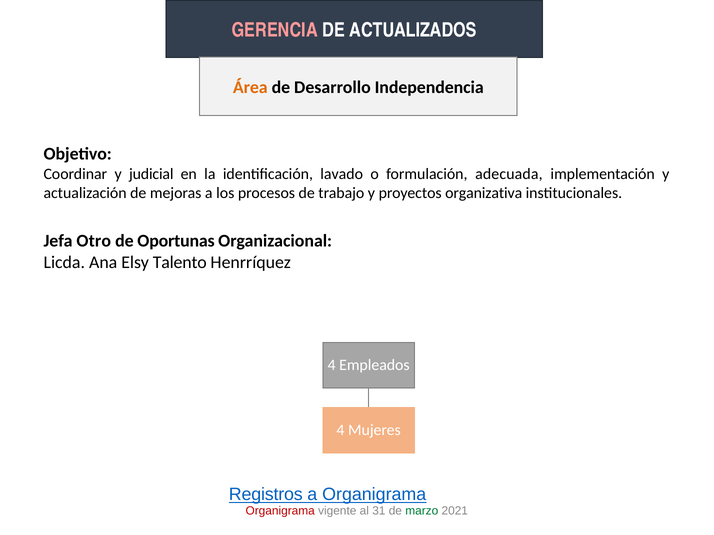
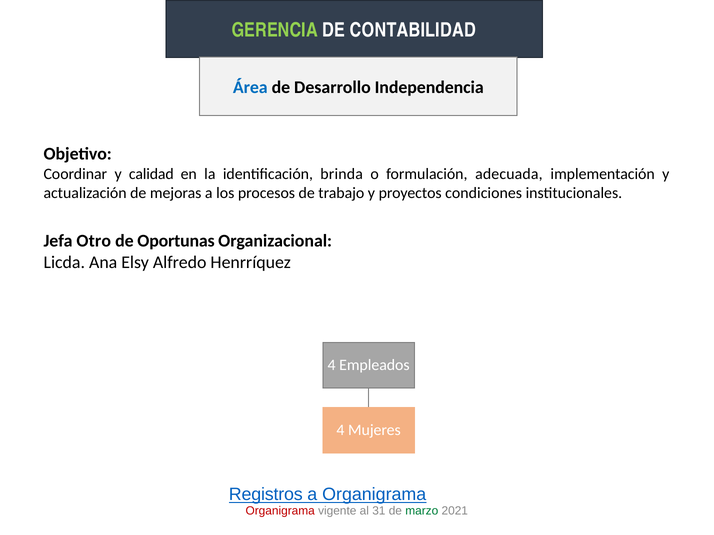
GERENCIA colour: pink -> light green
ACTUALIZADOS: ACTUALIZADOS -> CONTABILIDAD
Área colour: orange -> blue
judicial: judicial -> calidad
lavado: lavado -> brinda
organizativa: organizativa -> condiciones
Talento: Talento -> Alfredo
